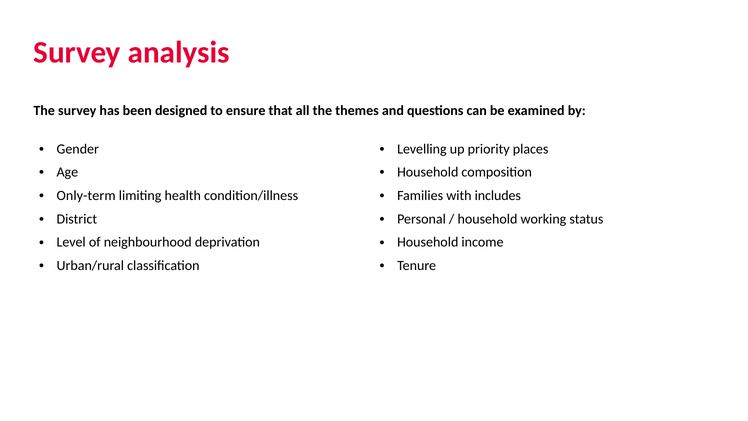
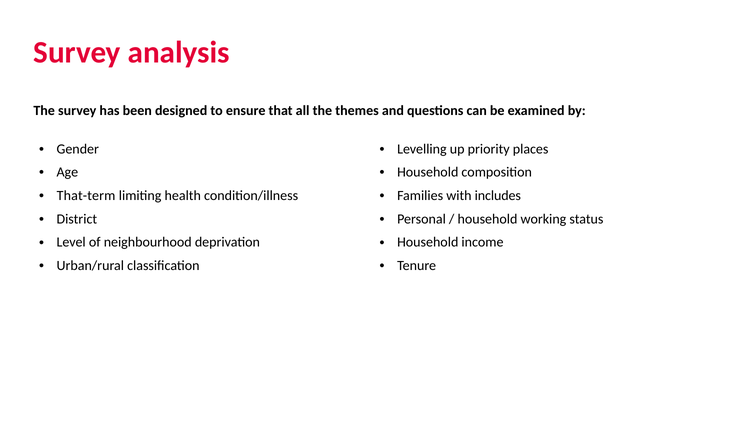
Only-term: Only-term -> That-term
